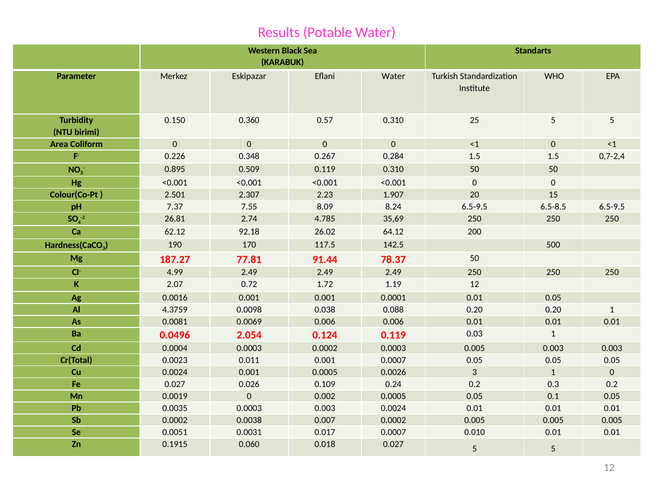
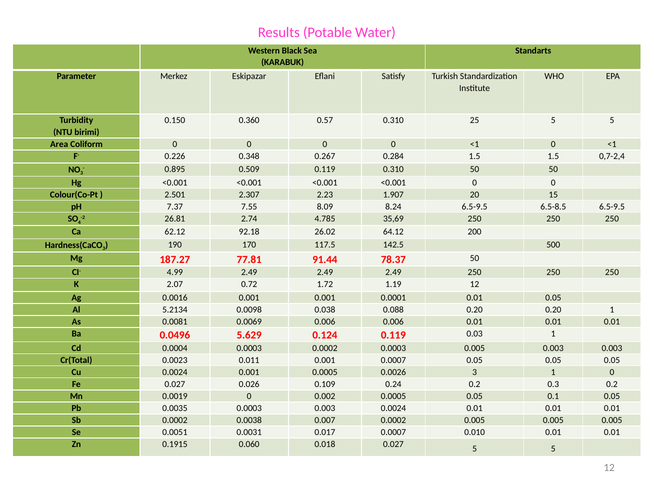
Eflani Water: Water -> Satisfy
4.3759: 4.3759 -> 5.2134
2.054: 2.054 -> 5.629
